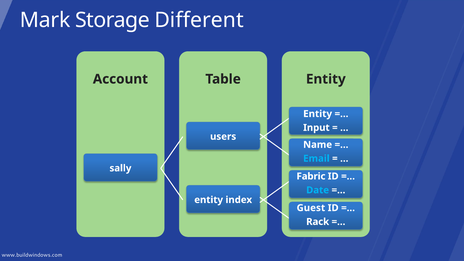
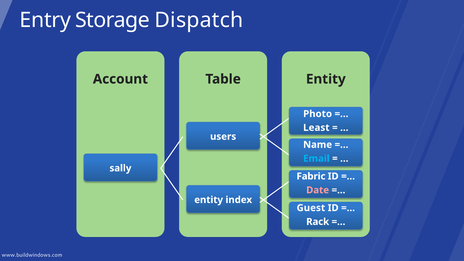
Mark: Mark -> Entry
Different: Different -> Dispatch
Entity at (318, 114): Entity -> Photo
Input: Input -> Least
Date colour: light blue -> pink
